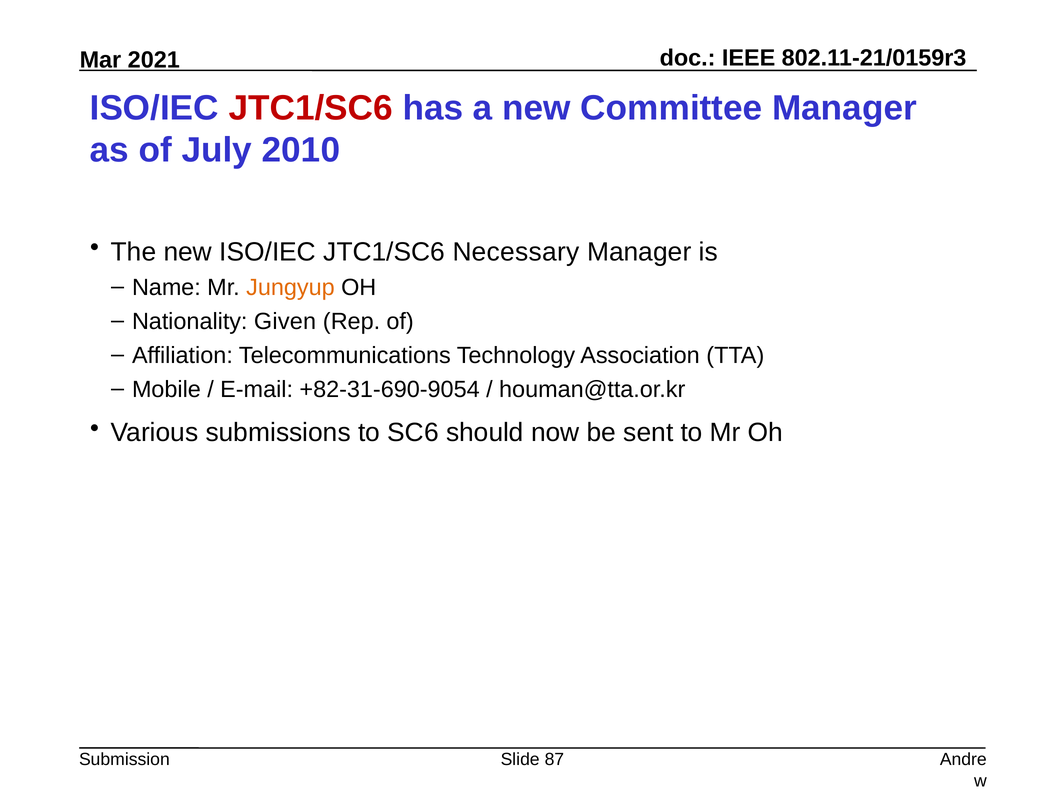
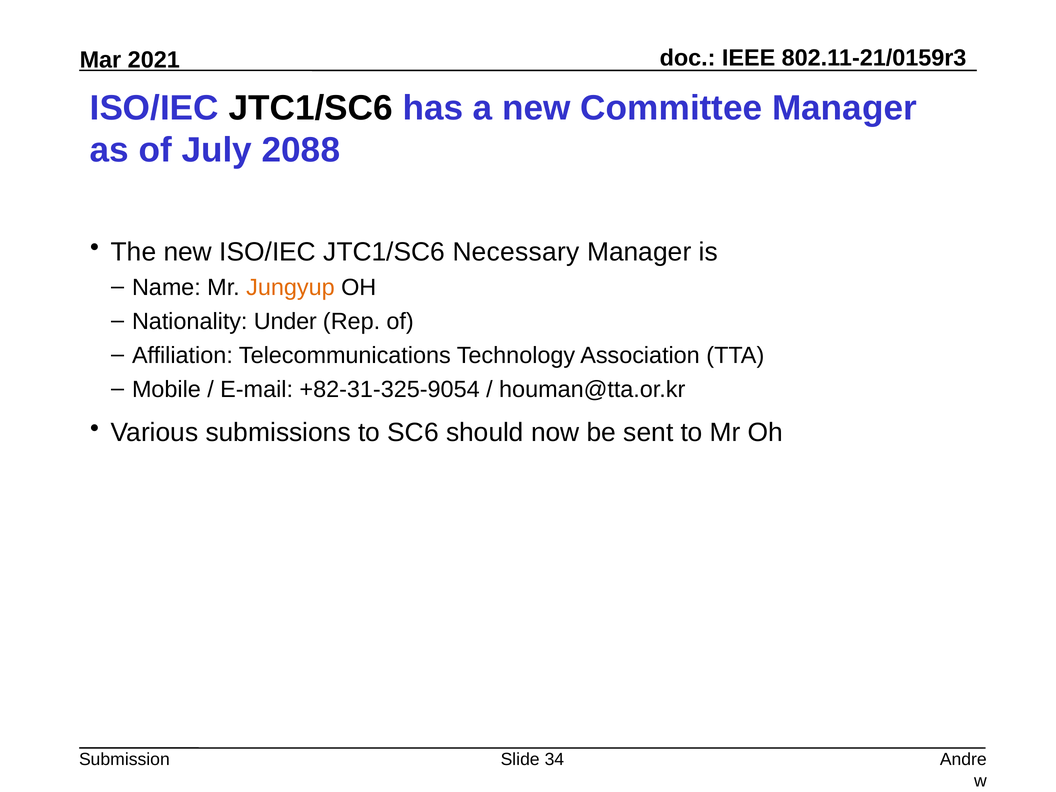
JTC1/SC6 at (311, 108) colour: red -> black
2010: 2010 -> 2088
Given: Given -> Under
+82-31-690-9054: +82-31-690-9054 -> +82-31-325-9054
87: 87 -> 34
